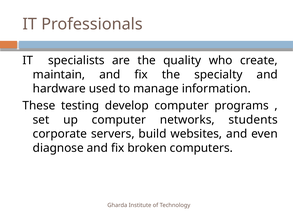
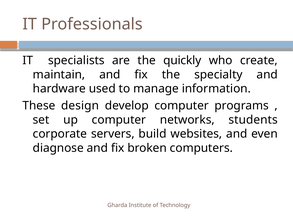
quality: quality -> quickly
testing: testing -> design
